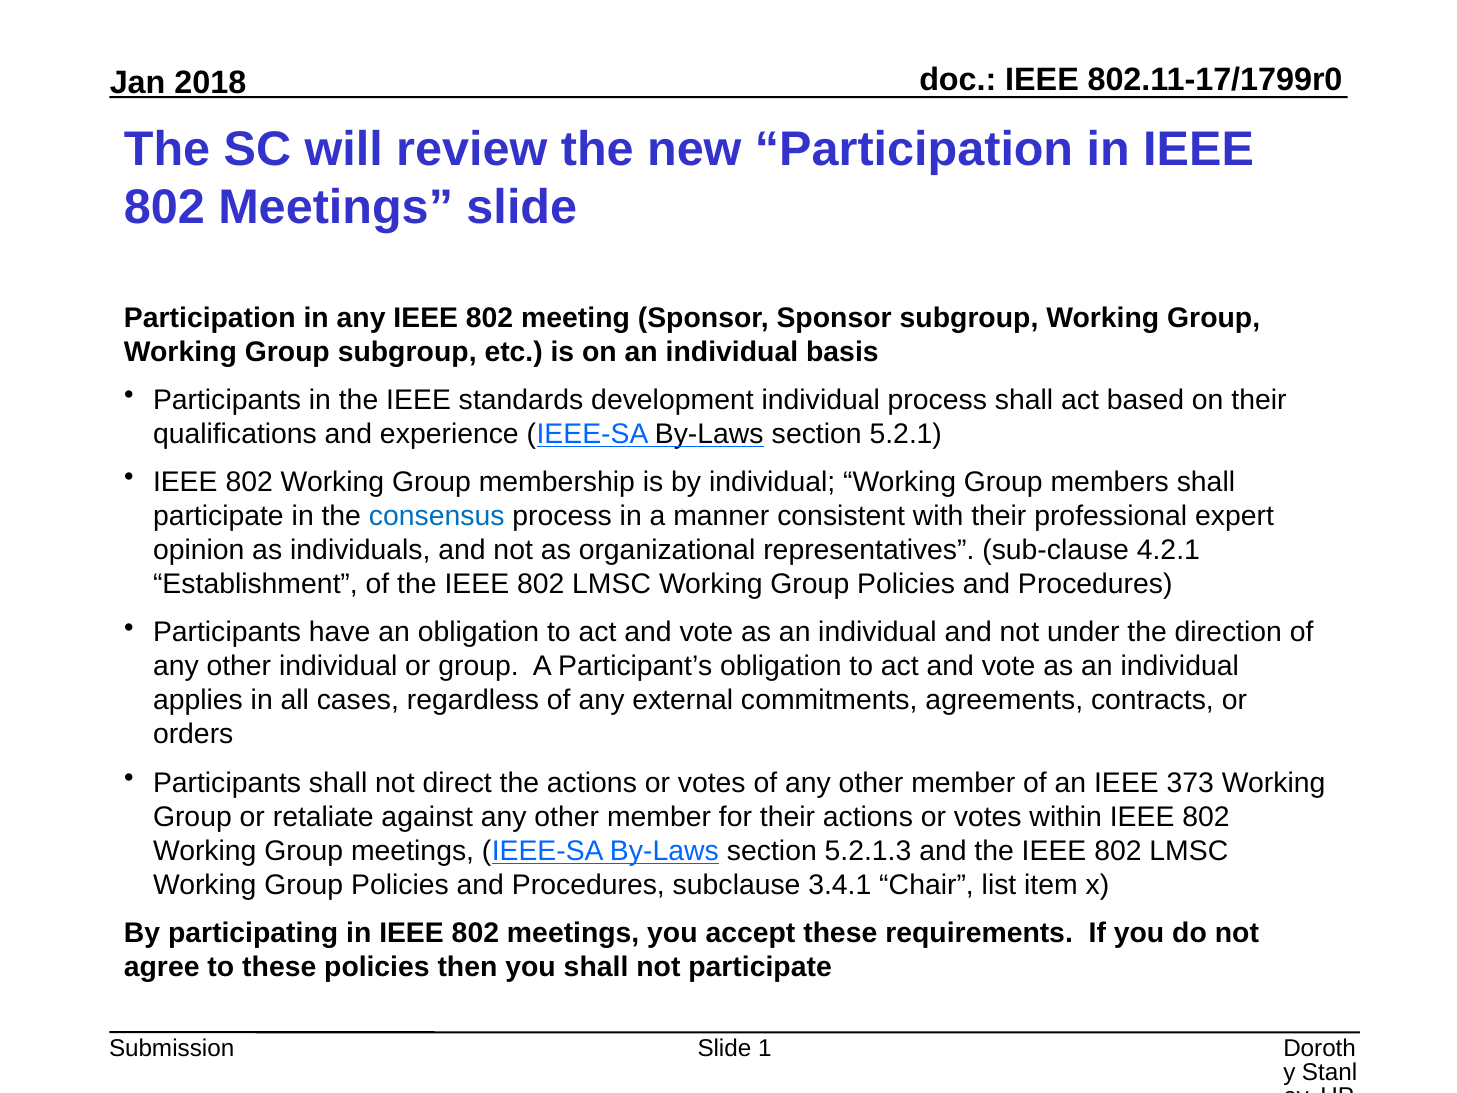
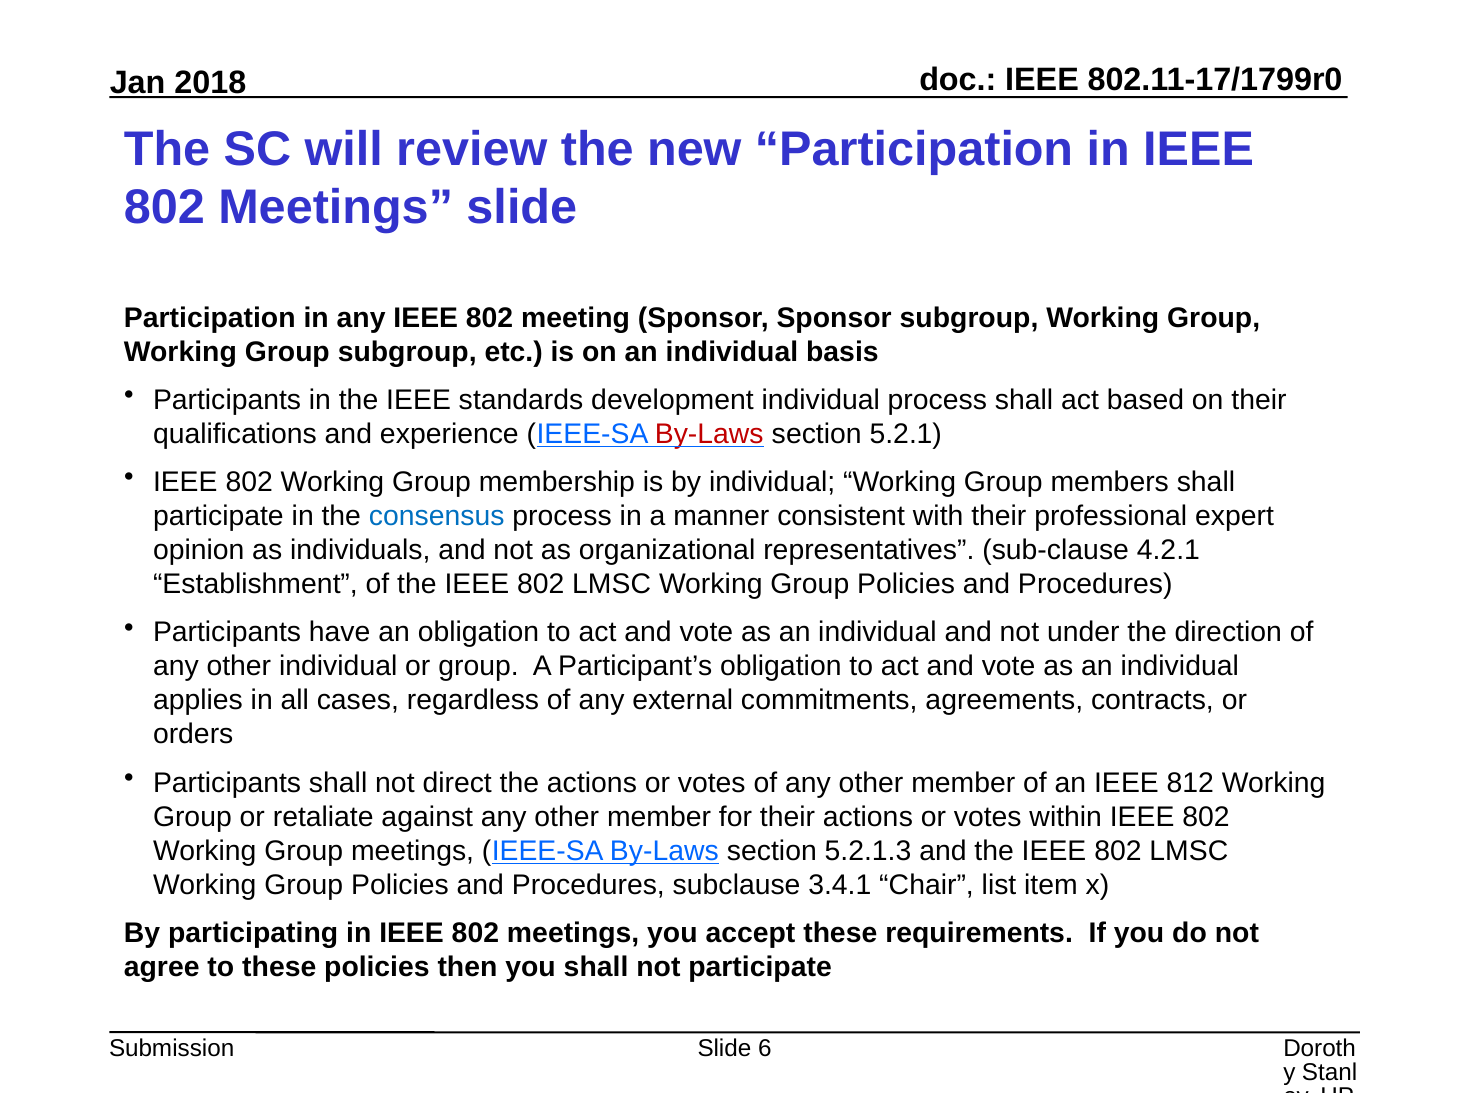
By-Laws at (709, 434) colour: black -> red
373: 373 -> 812
1: 1 -> 6
